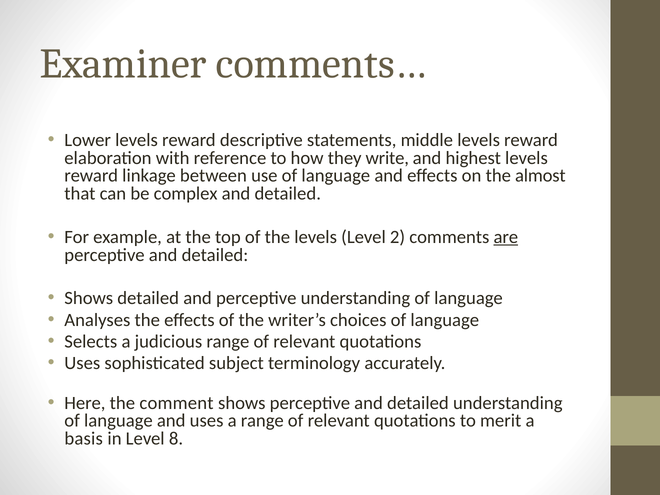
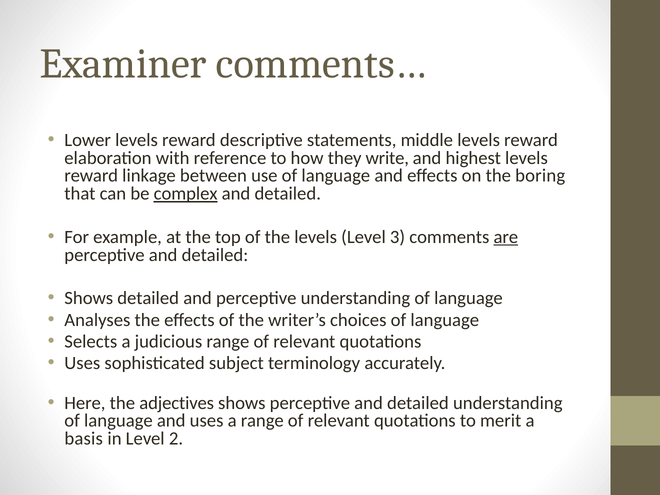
almost: almost -> boring
complex underline: none -> present
2: 2 -> 3
comment: comment -> adjectives
8: 8 -> 2
